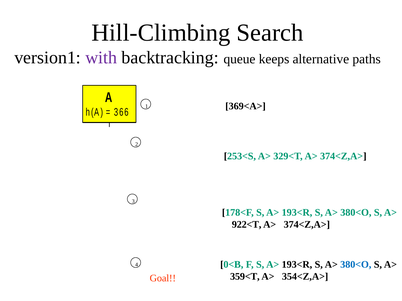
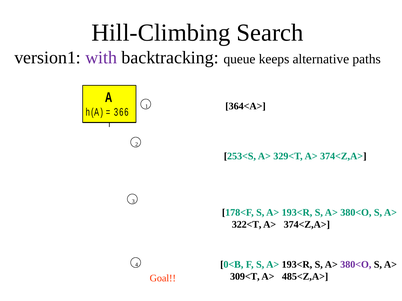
369<A>: 369<A> -> 364<A>
922<T: 922<T -> 322<T
380<O at (356, 265) colour: blue -> purple
359<T: 359<T -> 309<T
354<Z,A>: 354<Z,A> -> 485<Z,A>
